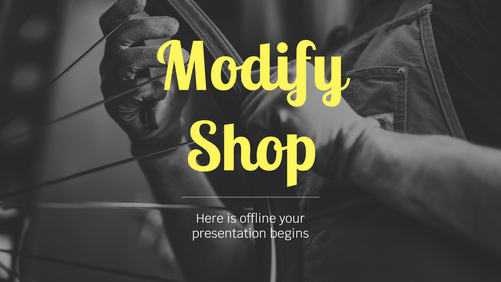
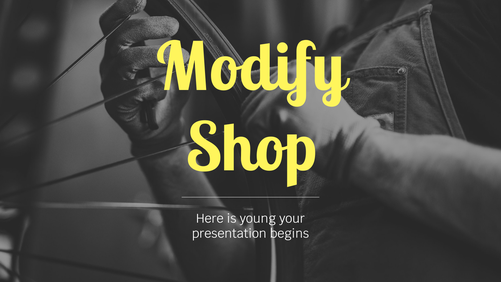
offline: offline -> young
